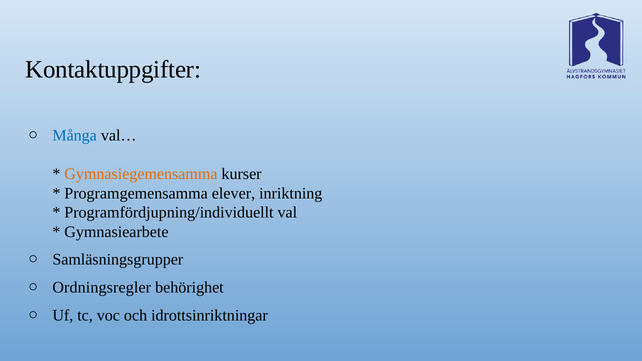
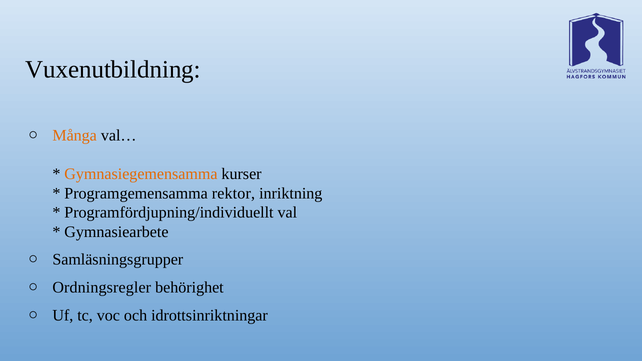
Kontaktuppgifter: Kontaktuppgifter -> Vuxenutbildning
Många colour: blue -> orange
elever: elever -> rektor
